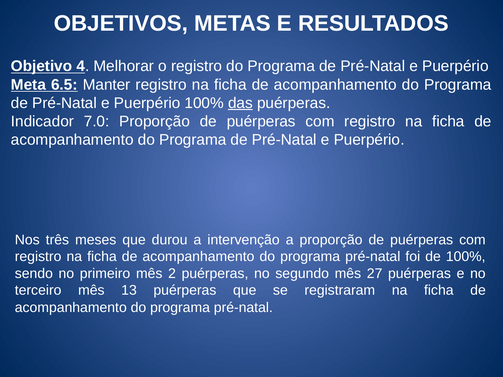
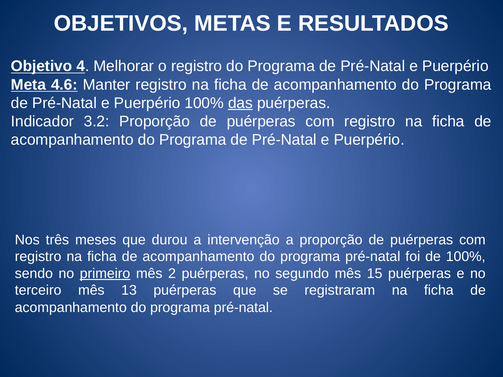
6.5: 6.5 -> 4.6
7.0: 7.0 -> 3.2
primeiro underline: none -> present
27: 27 -> 15
